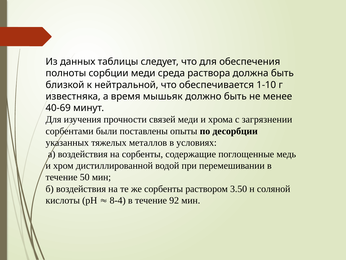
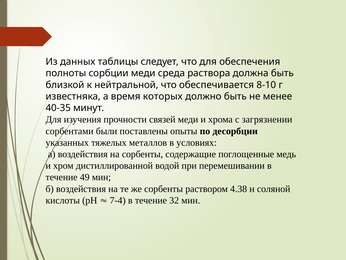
1-10: 1-10 -> 8-10
мышьяк: мышьяк -> которых
40-69: 40-69 -> 40-35
50: 50 -> 49
3.50: 3.50 -> 4.38
8-4: 8-4 -> 7-4
92: 92 -> 32
